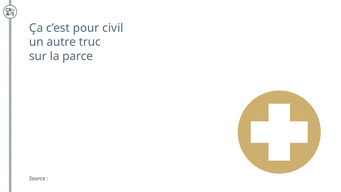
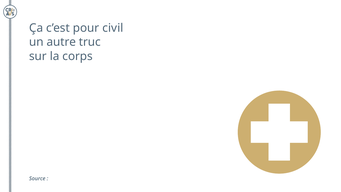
parce: parce -> corps
